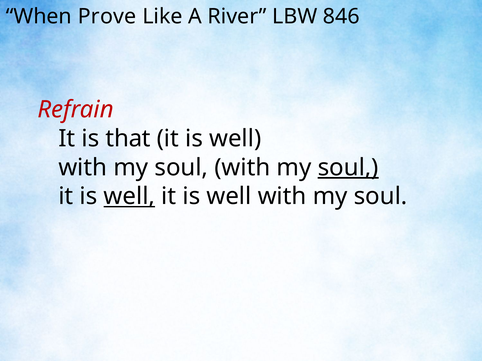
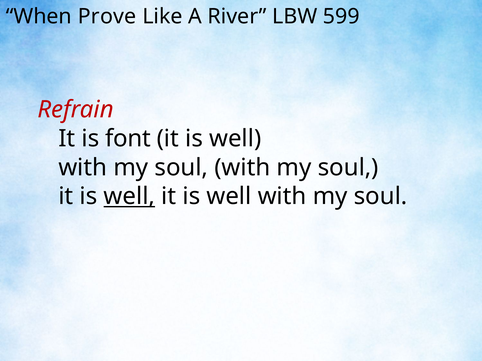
846: 846 -> 599
that: that -> font
soul at (348, 168) underline: present -> none
